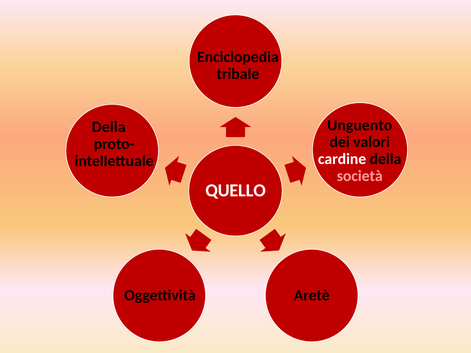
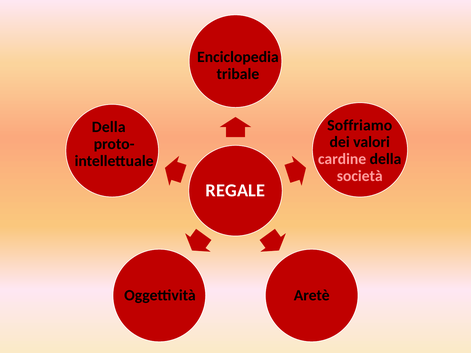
Unguento: Unguento -> Soffriamo
cardine colour: white -> pink
QUELLO: QUELLO -> REGALE
